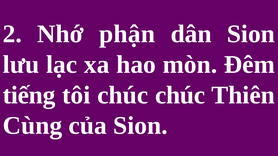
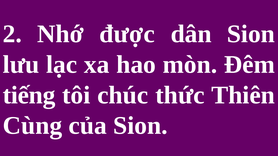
phận: phận -> được
chúc chúc: chúc -> thức
